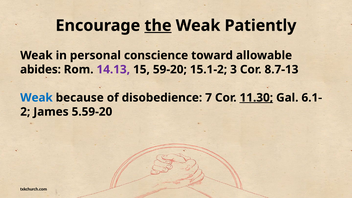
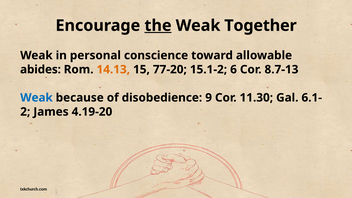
Patiently: Patiently -> Together
14.13 colour: purple -> orange
59-20: 59-20 -> 77-20
3: 3 -> 6
7: 7 -> 9
11.30 underline: present -> none
5.59-20: 5.59-20 -> 4.19-20
